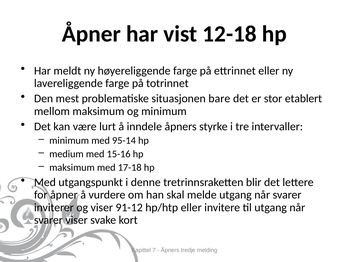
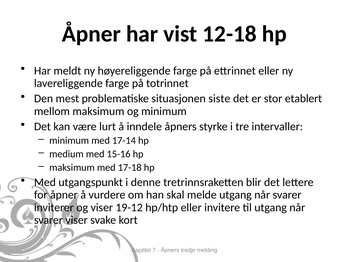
bare: bare -> siste
95-14: 95-14 -> 17-14
91-12: 91-12 -> 19-12
